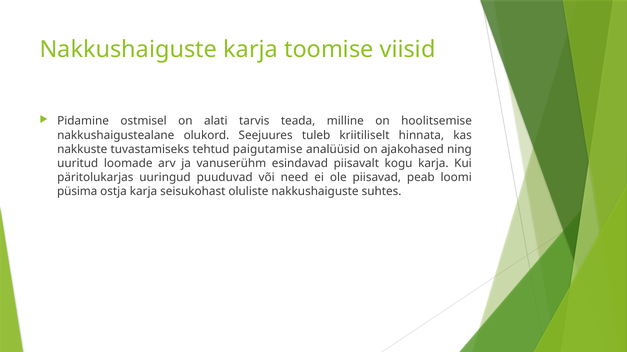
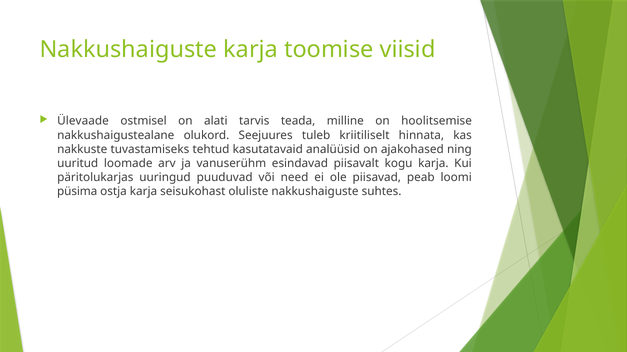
Pidamine: Pidamine -> Ülevaade
paigutamise: paigutamise -> kasutatavaid
